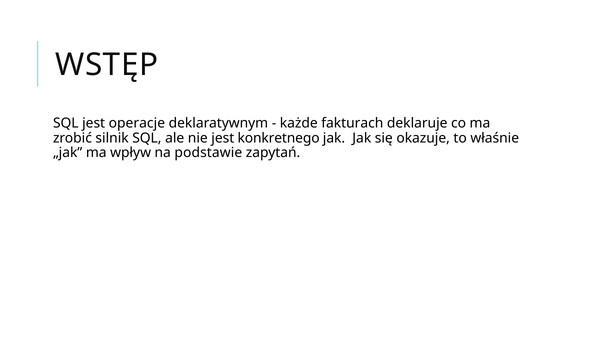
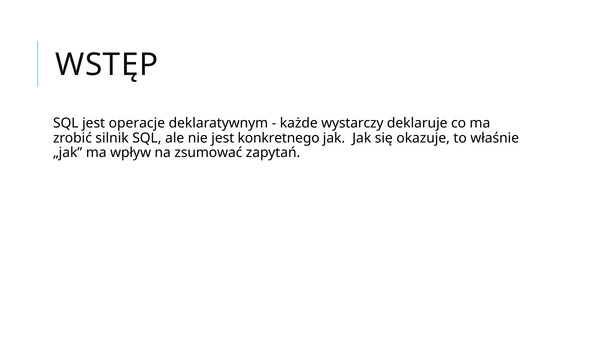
fakturach: fakturach -> wystarczy
podstawie: podstawie -> zsumować
